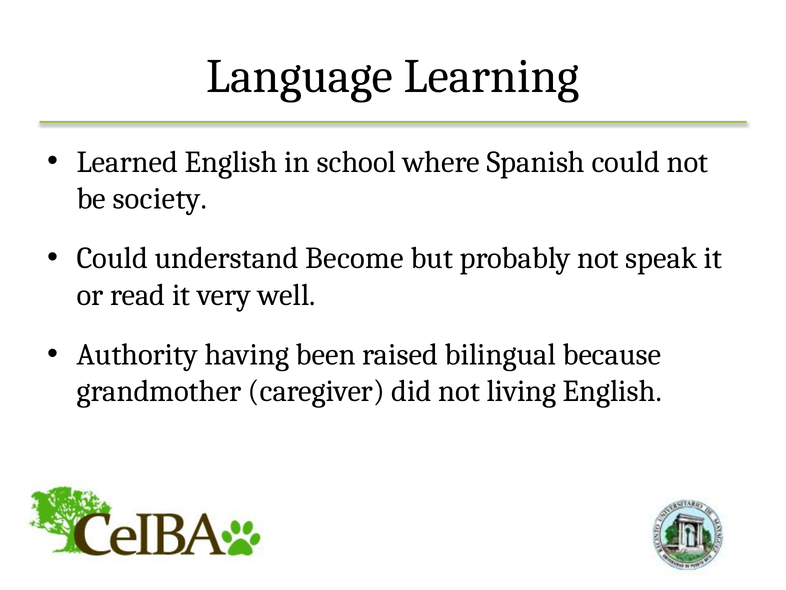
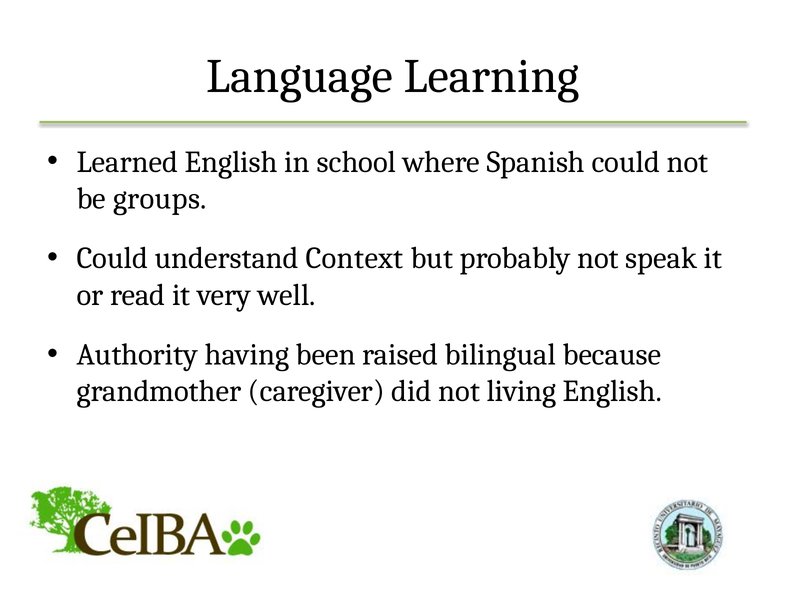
society: society -> groups
Become: Become -> Context
